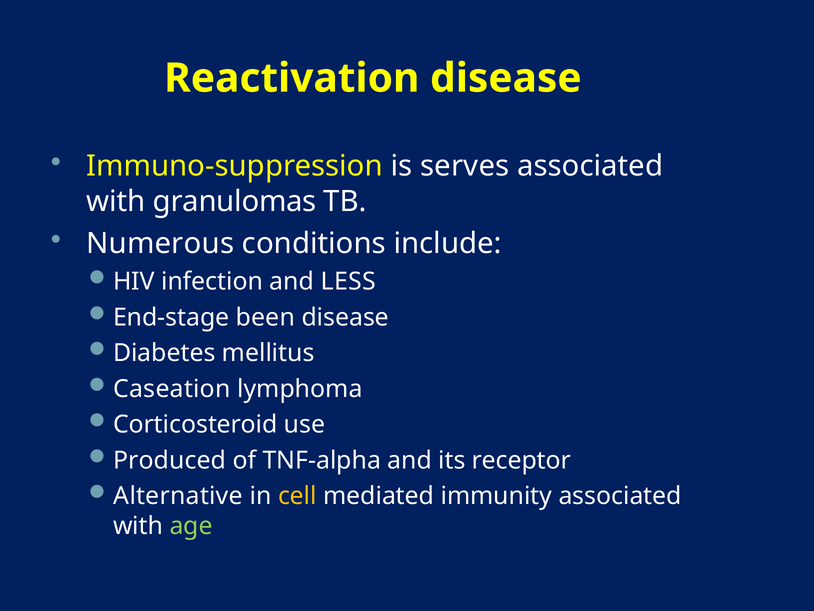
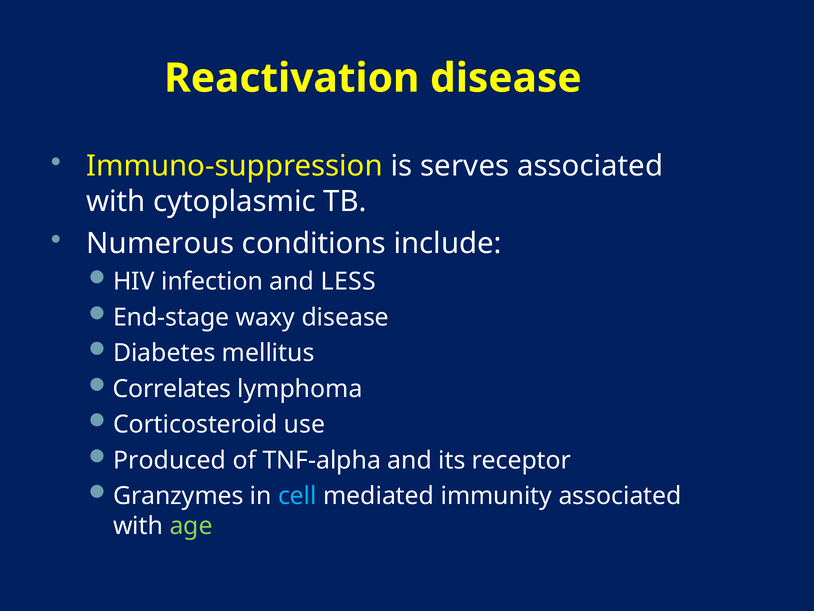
granulomas: granulomas -> cytoplasmic
been: been -> waxy
Caseation: Caseation -> Correlates
Alternative: Alternative -> Granzymes
cell colour: yellow -> light blue
